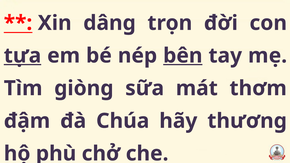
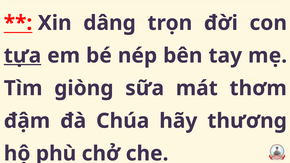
bên underline: present -> none
